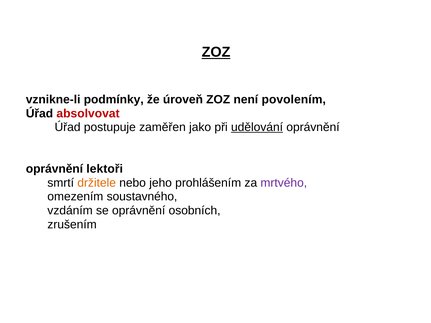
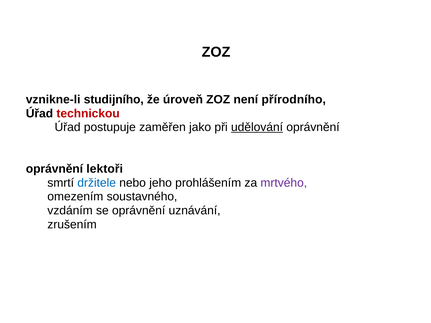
ZOZ at (216, 52) underline: present -> none
podmínky: podmínky -> studijního
povolením: povolením -> přírodního
absolvovat: absolvovat -> technickou
držitele colour: orange -> blue
osobních: osobních -> uznávání
